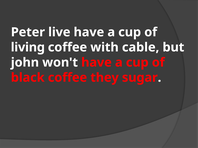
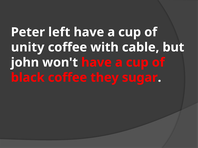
live: live -> left
living: living -> unity
